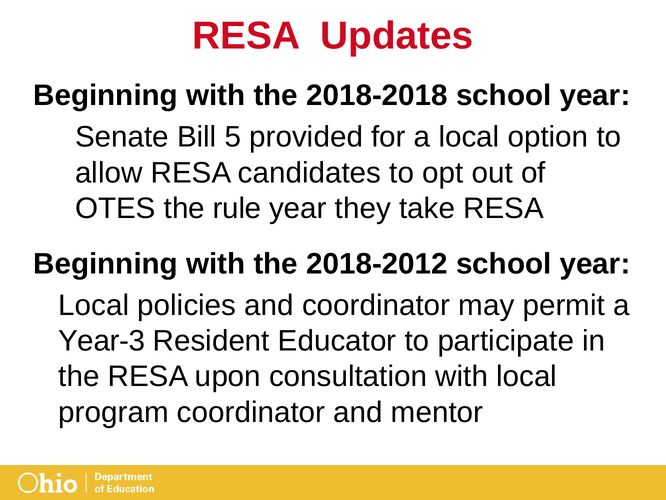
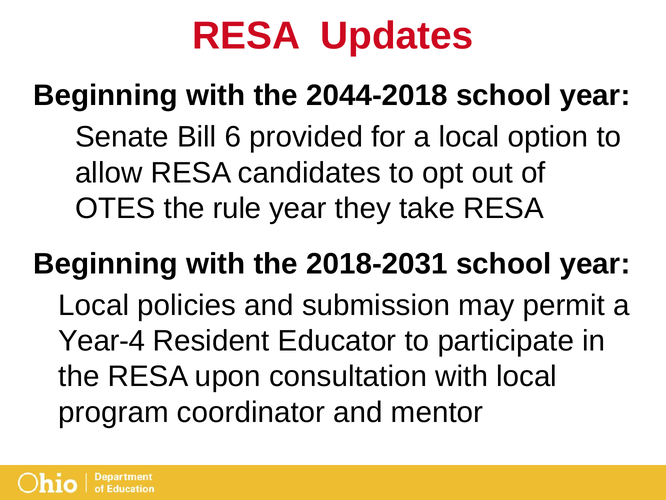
2018-2018: 2018-2018 -> 2044-2018
5: 5 -> 6
2018-2012: 2018-2012 -> 2018-2031
and coordinator: coordinator -> submission
Year-3: Year-3 -> Year-4
